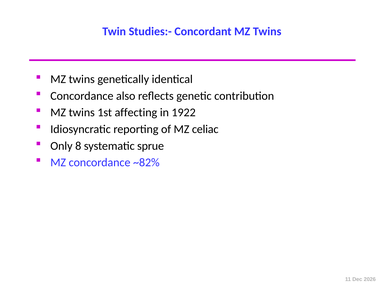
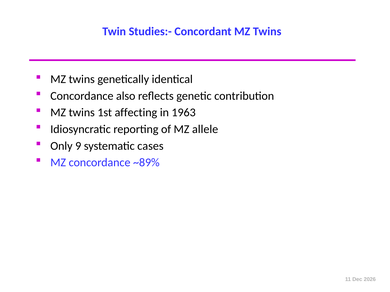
1922: 1922 -> 1963
celiac: celiac -> allele
8: 8 -> 9
sprue: sprue -> cases
~82%: ~82% -> ~89%
